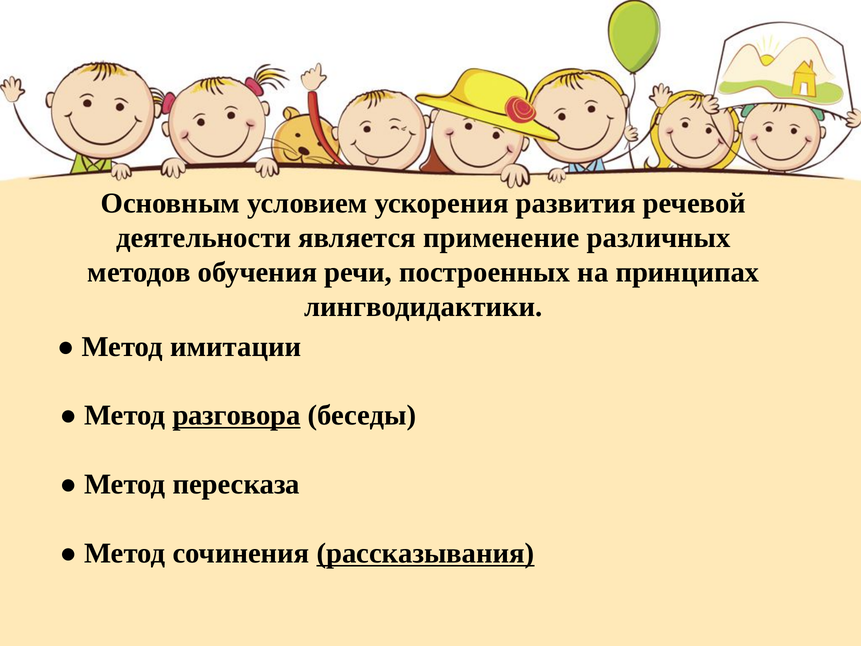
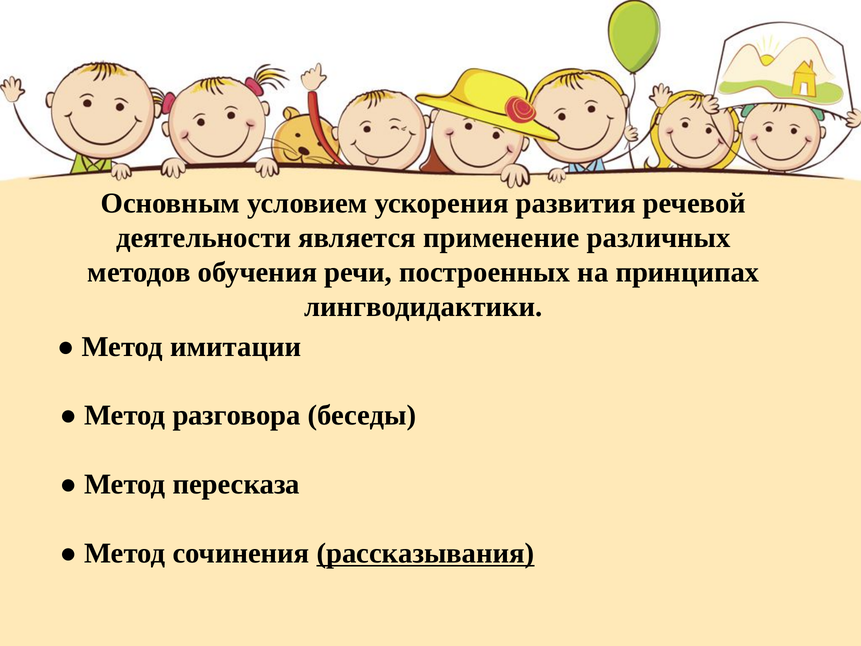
разговора underline: present -> none
